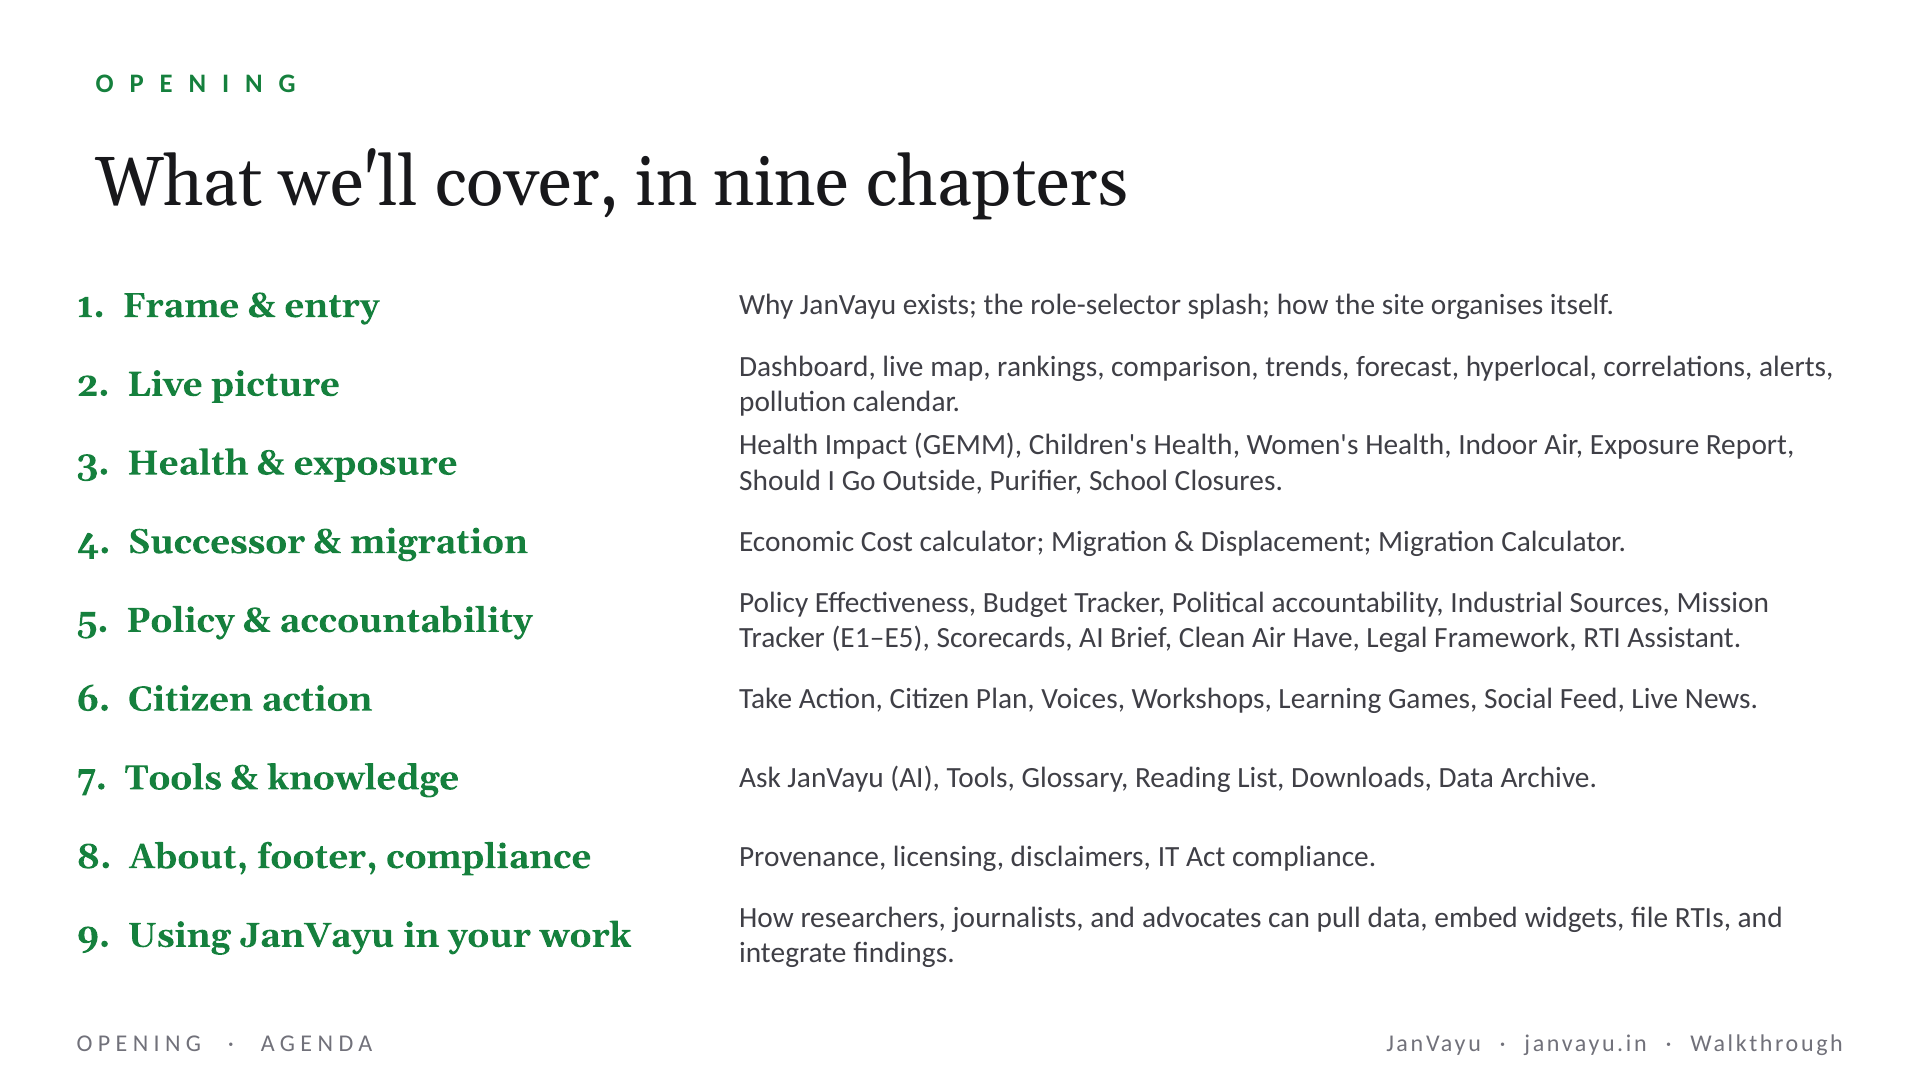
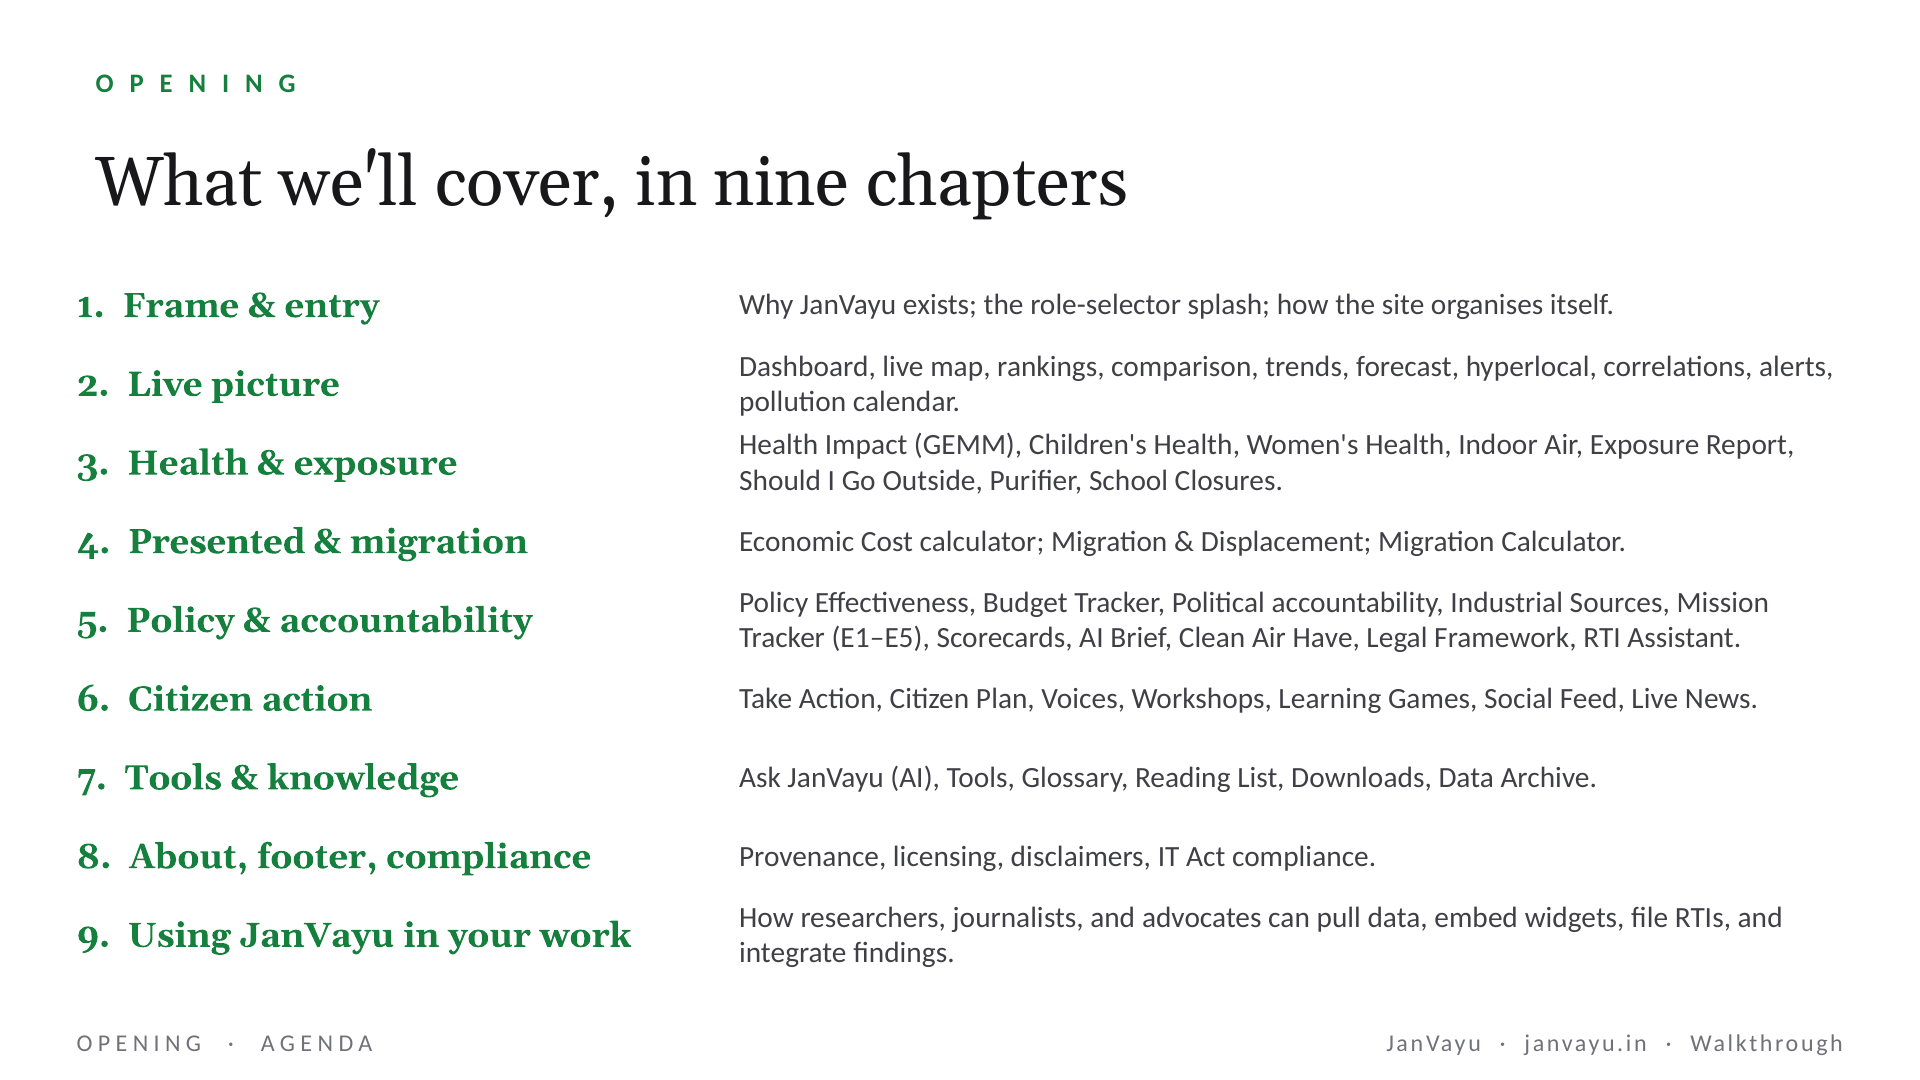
Successor: Successor -> Presented
